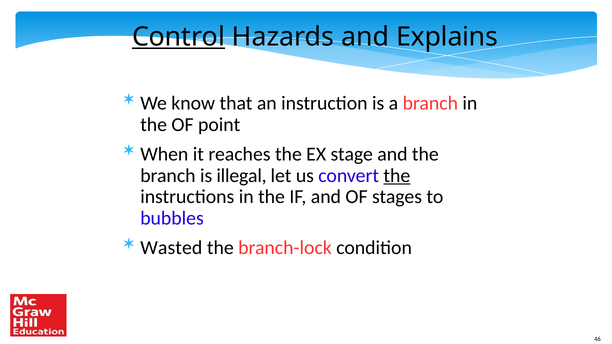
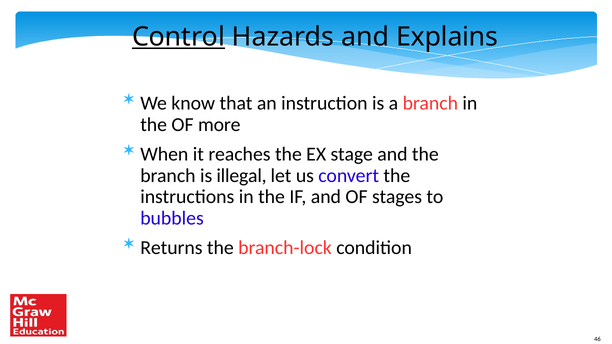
point: point -> more
the at (397, 176) underline: present -> none
Wasted: Wasted -> Returns
